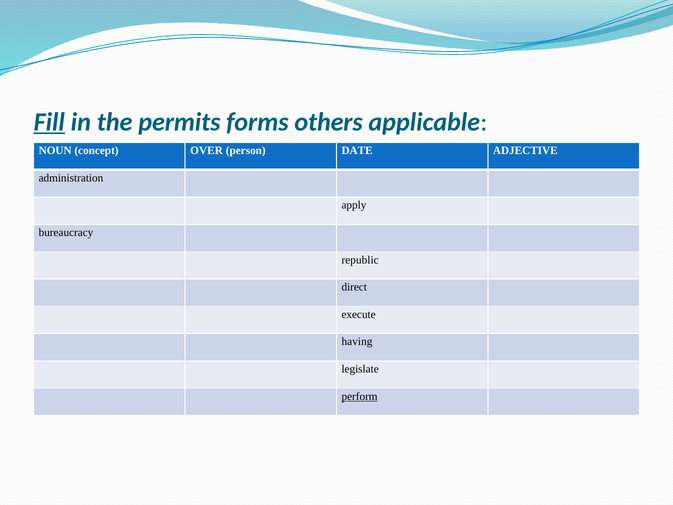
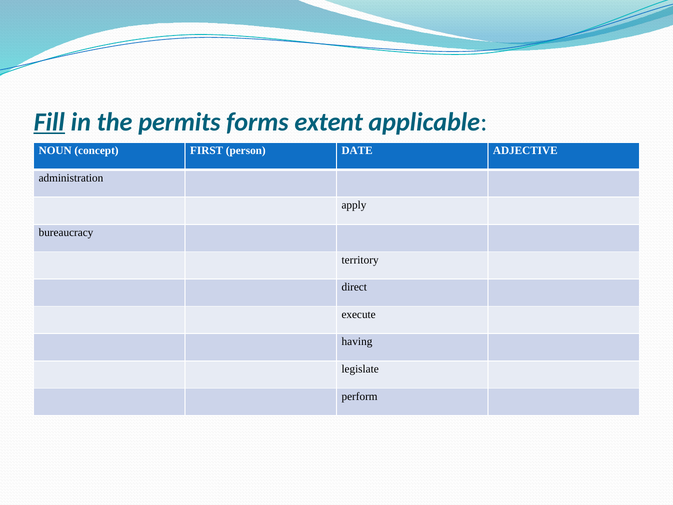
others: others -> extent
OVER: OVER -> FIRST
republic: republic -> territory
perform underline: present -> none
